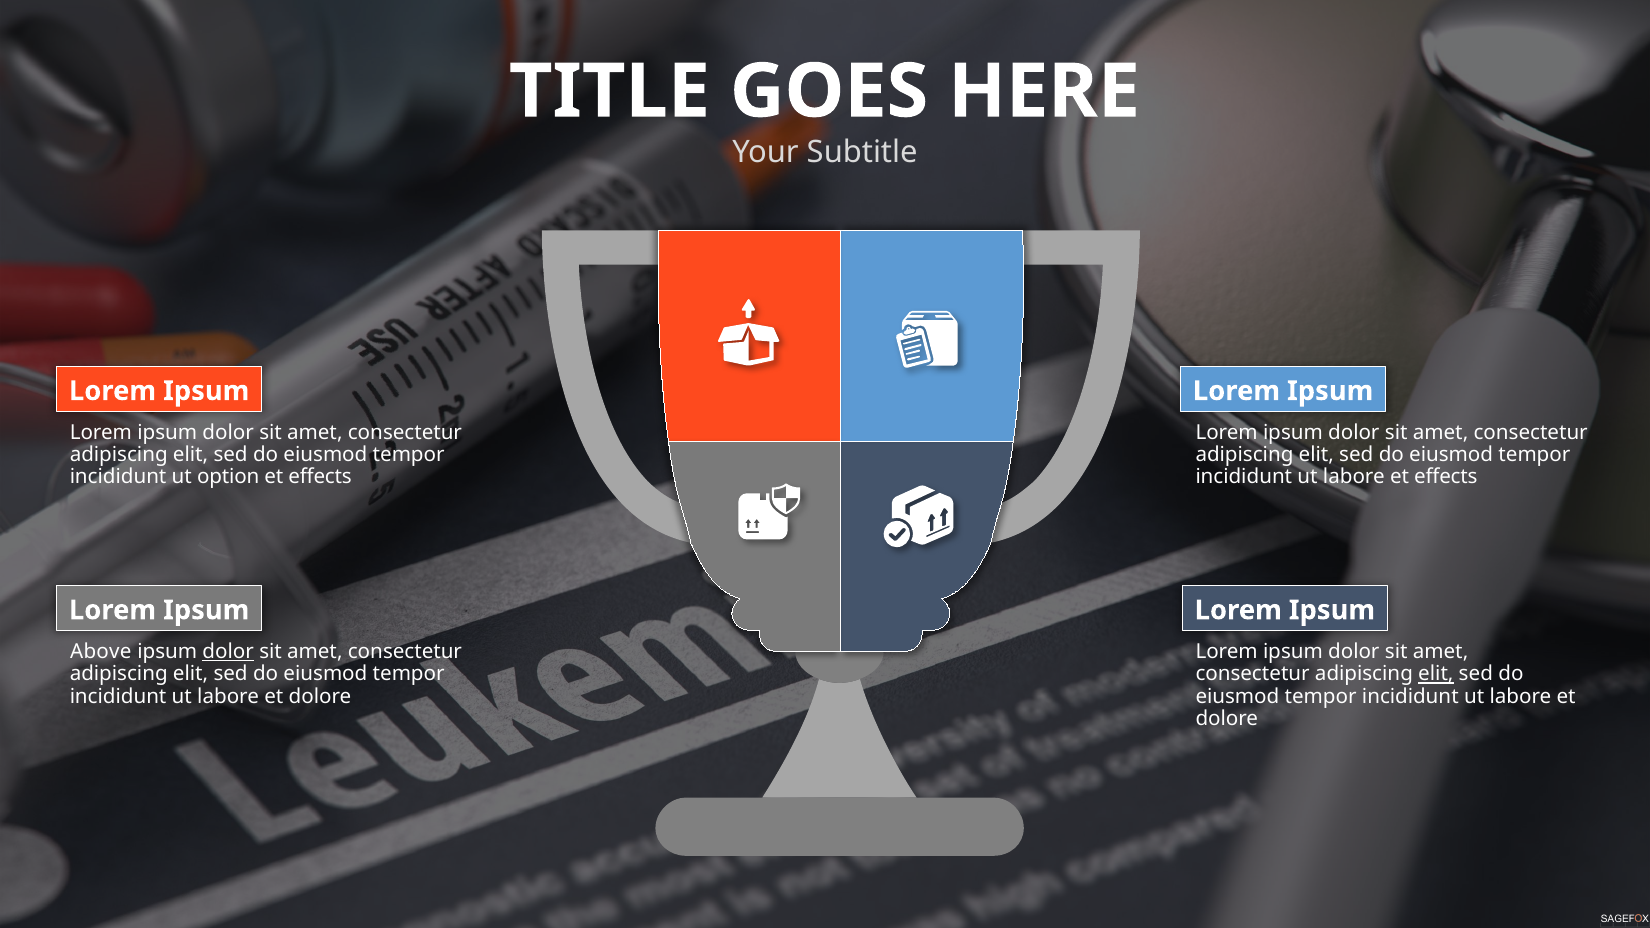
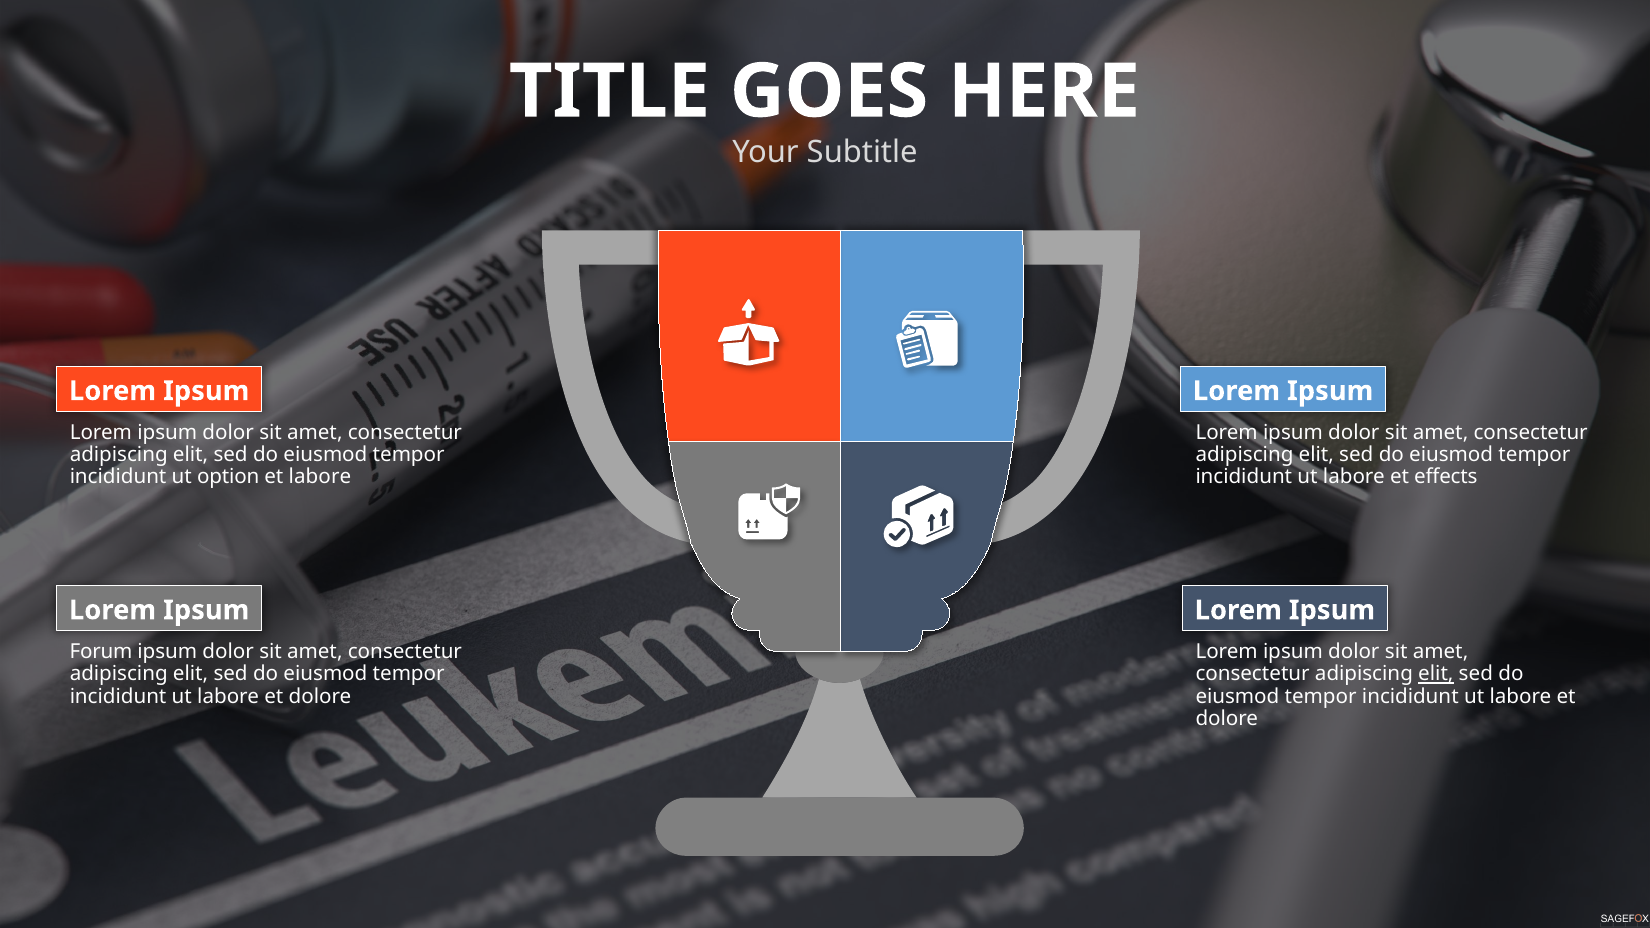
effects at (320, 477): effects -> labore
Above: Above -> Forum
dolor at (228, 652) underline: present -> none
